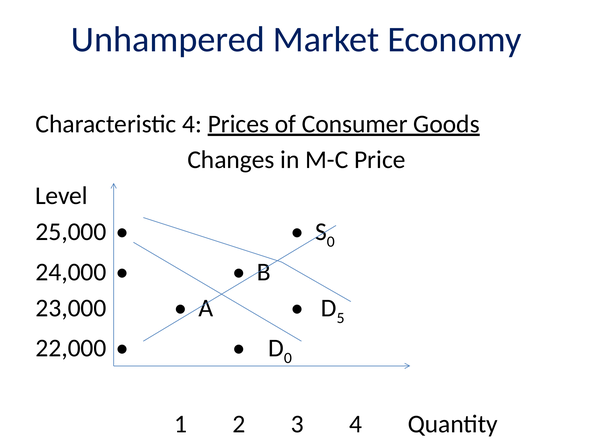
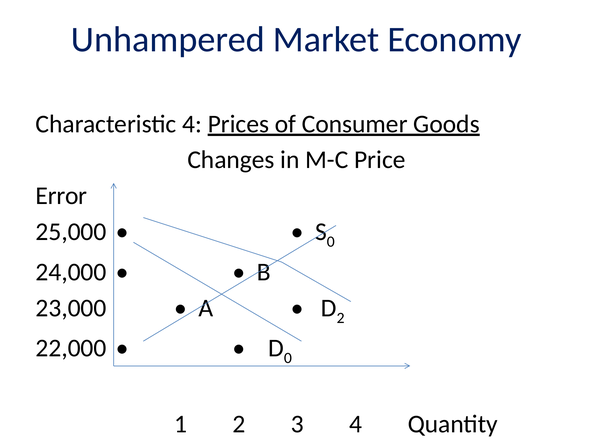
Level: Level -> Error
5 at (341, 318): 5 -> 2
